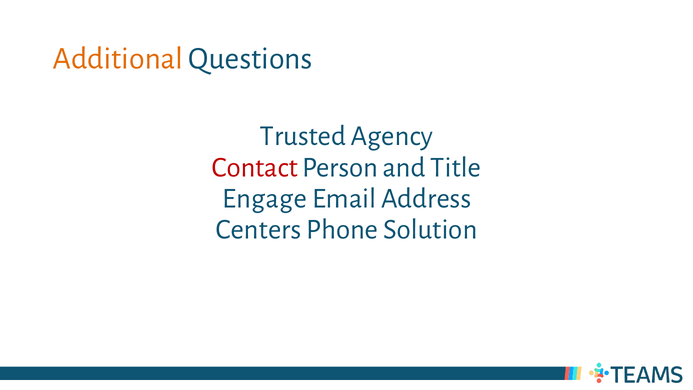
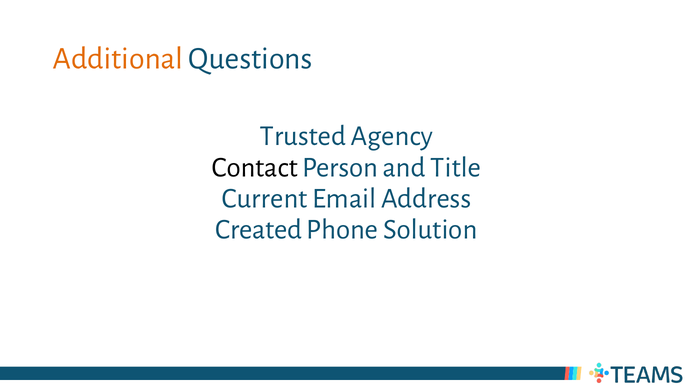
Contact colour: red -> black
Engage: Engage -> Current
Centers: Centers -> Created
